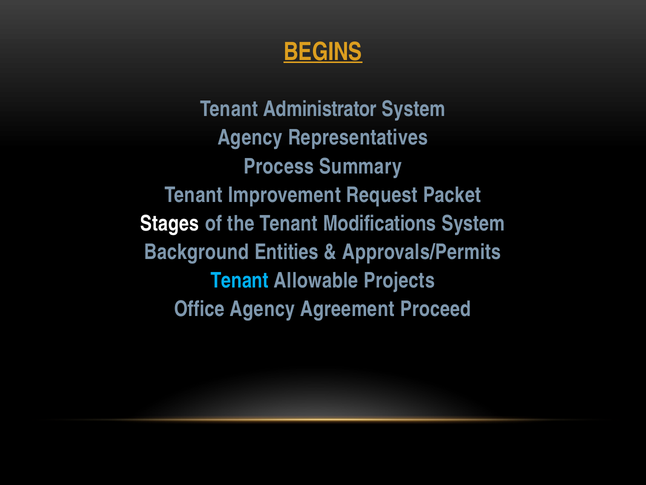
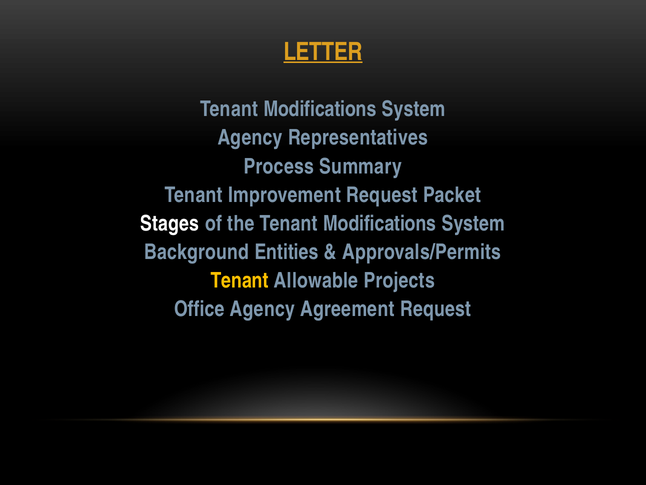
BEGINS: BEGINS -> LETTER
Administrator at (320, 109): Administrator -> Modifications
Tenant at (240, 280) colour: light blue -> yellow
Agreement Proceed: Proceed -> Request
